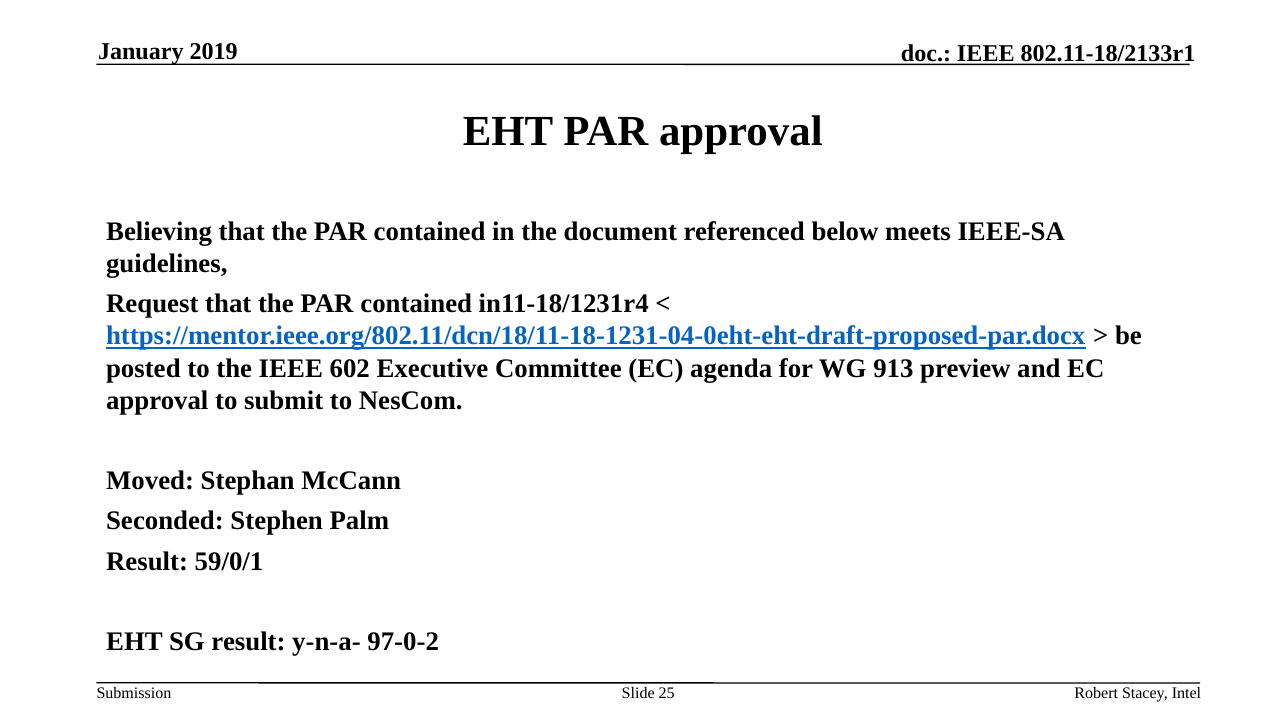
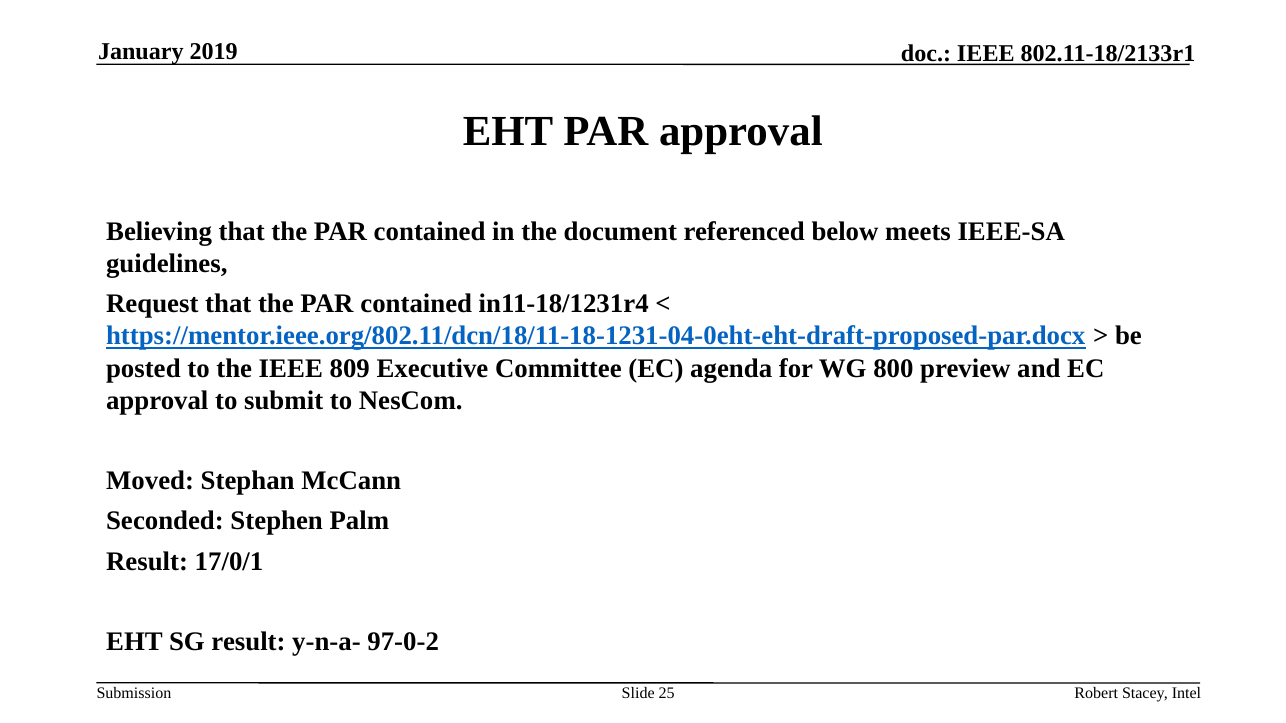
602: 602 -> 809
913: 913 -> 800
59/0/1: 59/0/1 -> 17/0/1
